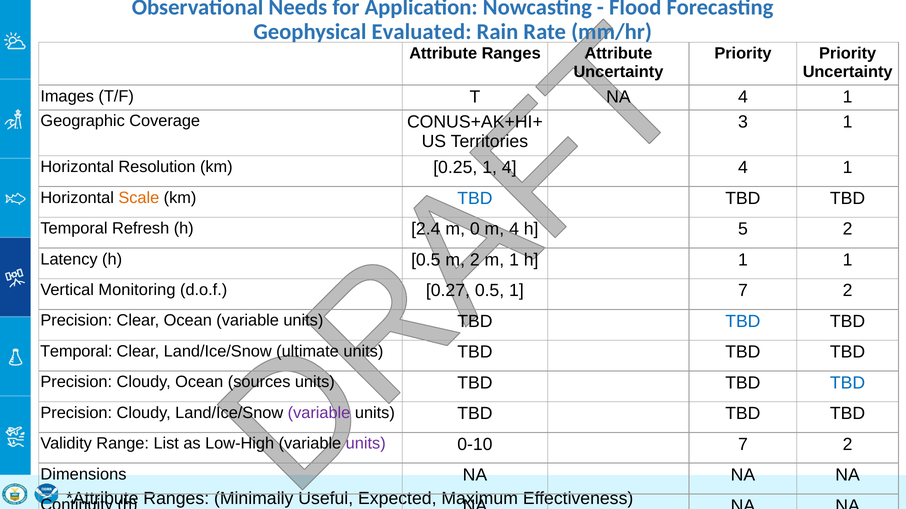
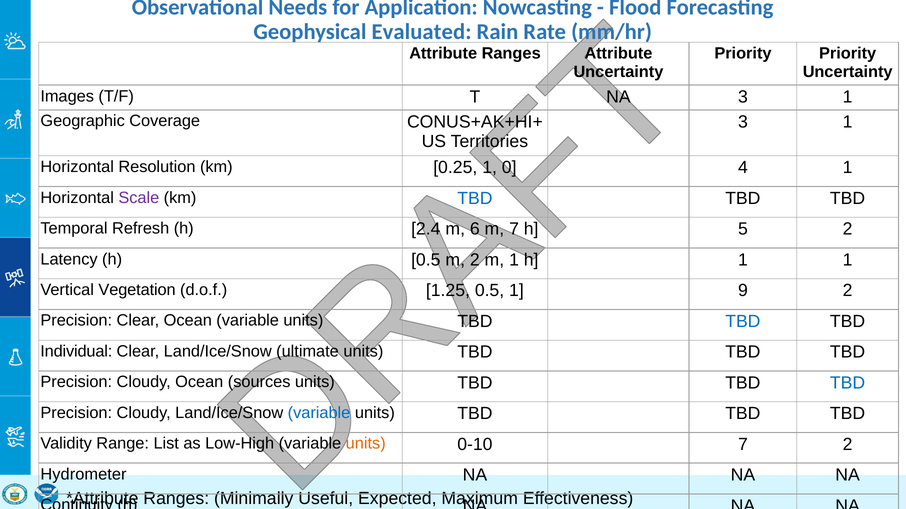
NA 4: 4 -> 3
1 4: 4 -> 0
Scale colour: orange -> purple
0: 0 -> 6
m 4: 4 -> 7
Monitoring: Monitoring -> Vegetation
0.27: 0.27 -> 1.25
1 7: 7 -> 9
Temporal at (76, 352): Temporal -> Individual
variable at (319, 413) colour: purple -> blue
units at (366, 444) colour: purple -> orange
Dimensions: Dimensions -> Hydrometer
